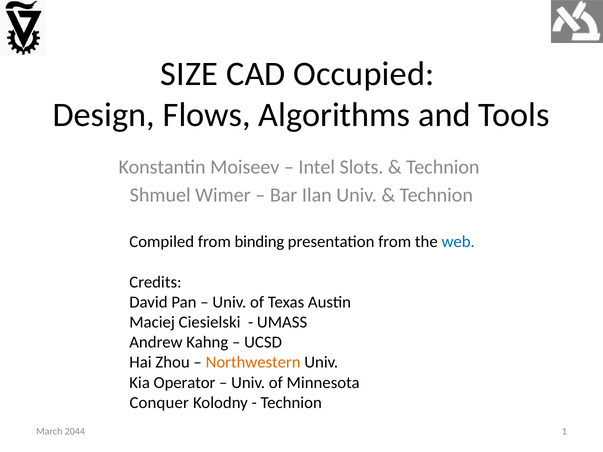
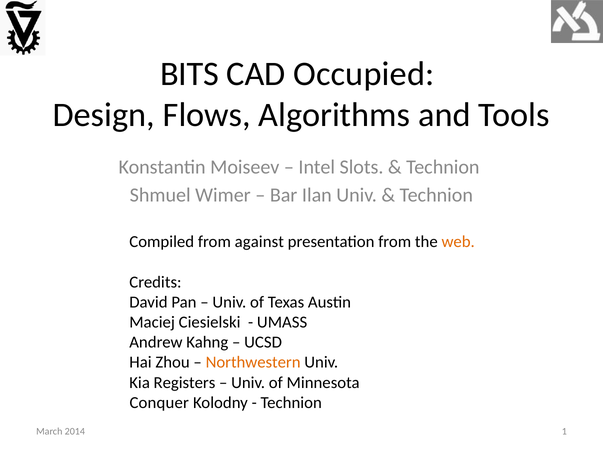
SIZE: SIZE -> BITS
binding: binding -> against
web colour: blue -> orange
Operator: Operator -> Registers
2044: 2044 -> 2014
